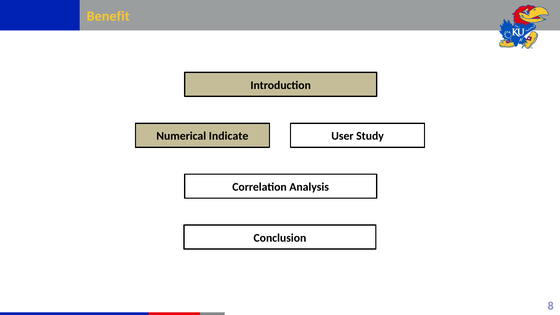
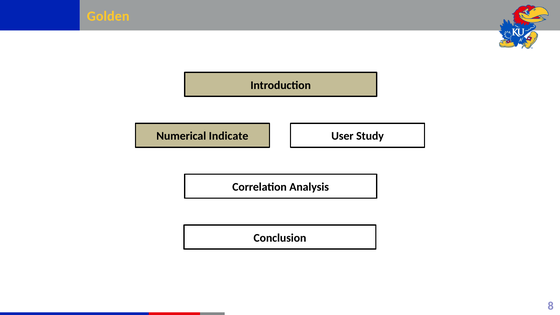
Benefit: Benefit -> Golden
